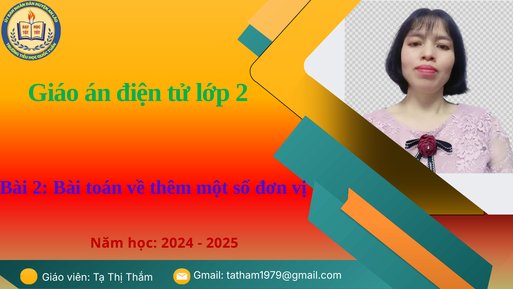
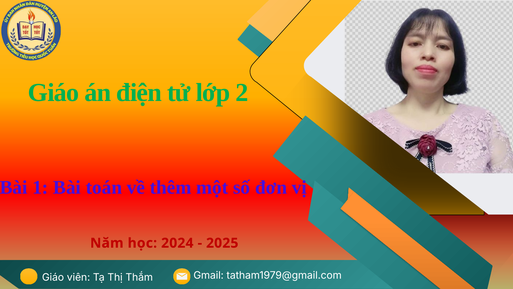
Bài 2: 2 -> 1
